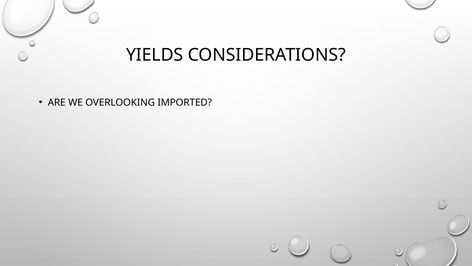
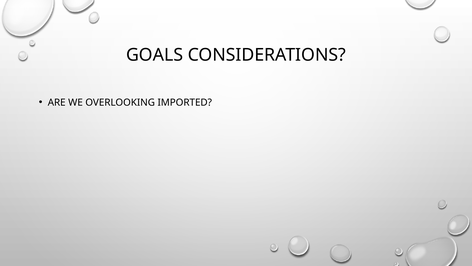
YIELDS: YIELDS -> GOALS
